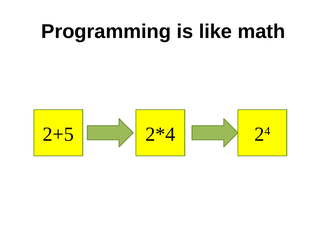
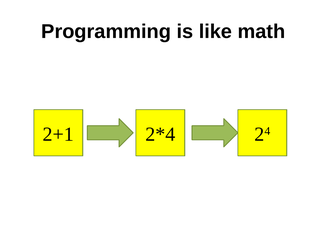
2+5: 2+5 -> 2+1
